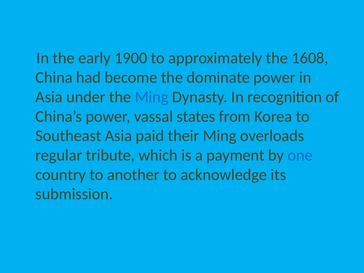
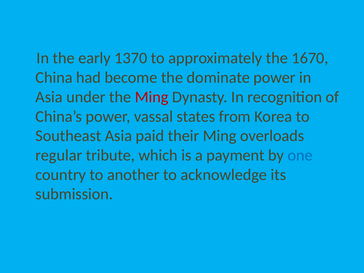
1900: 1900 -> 1370
1608: 1608 -> 1670
Ming at (152, 97) colour: blue -> red
